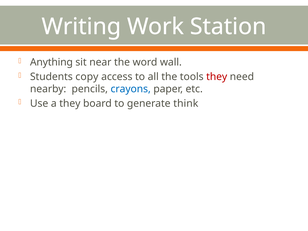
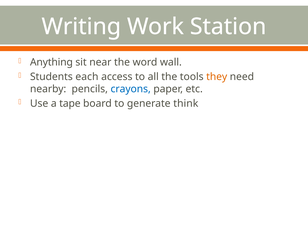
copy: copy -> each
they at (217, 77) colour: red -> orange
a they: they -> tape
